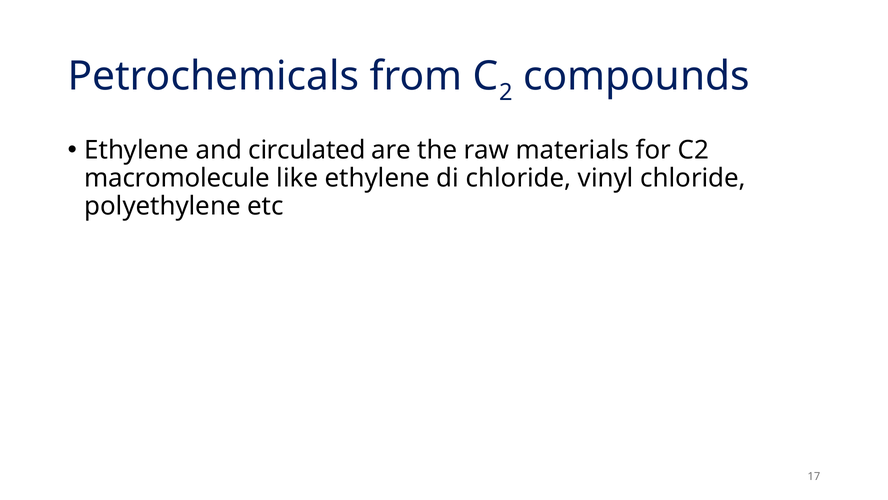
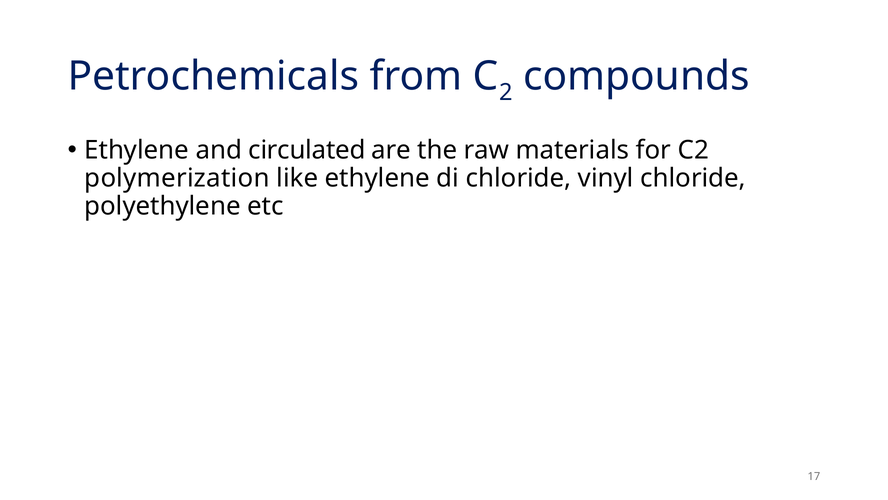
macromolecule: macromolecule -> polymerization
